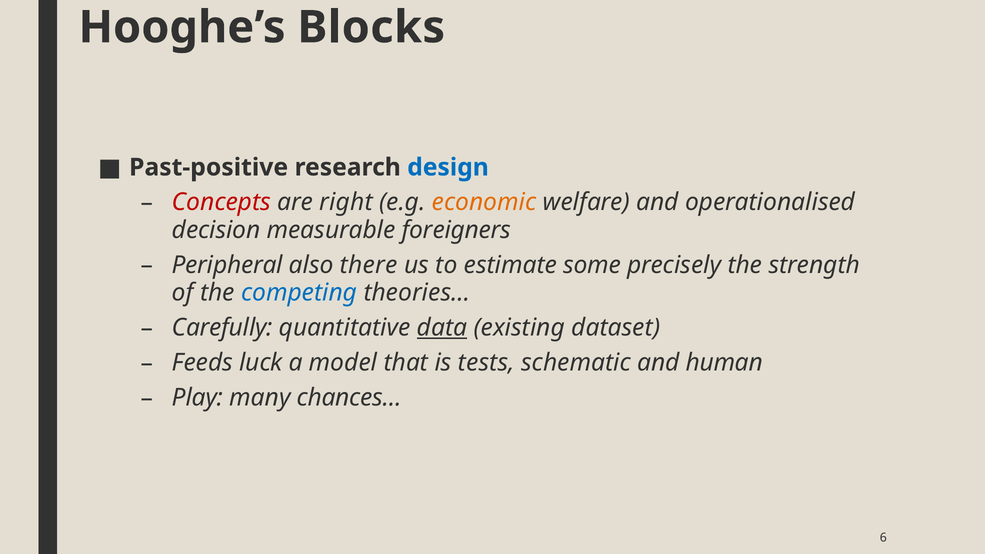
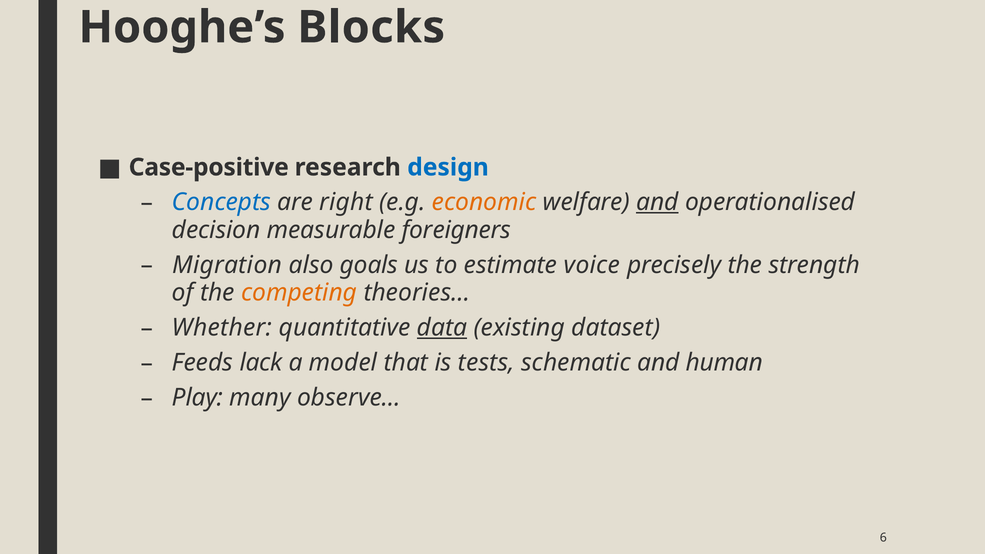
Past-positive: Past-positive -> Case-positive
Concepts colour: red -> blue
and at (657, 202) underline: none -> present
Peripheral: Peripheral -> Migration
there: there -> goals
some: some -> voice
competing colour: blue -> orange
Carefully: Carefully -> Whether
luck: luck -> lack
chances…: chances… -> observe…
